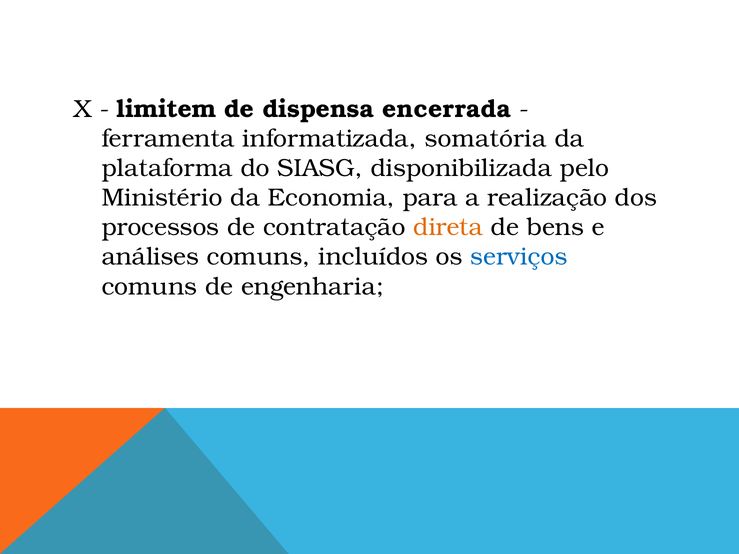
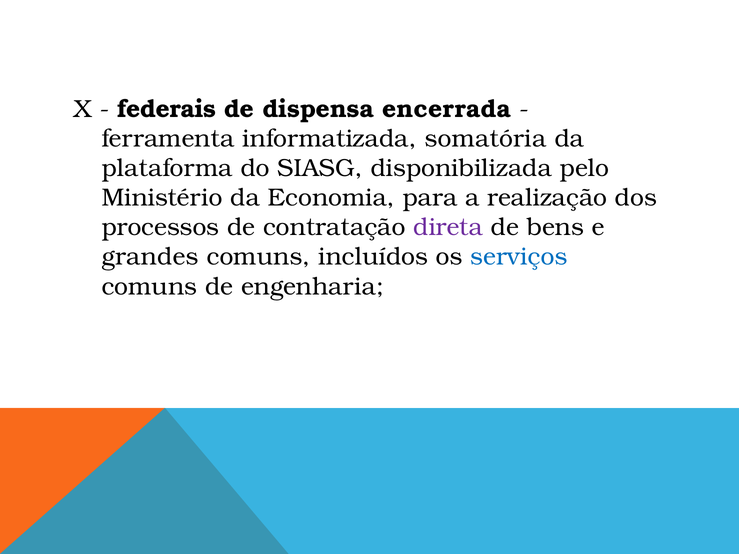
limitem: limitem -> federais
direta colour: orange -> purple
análises: análises -> grandes
